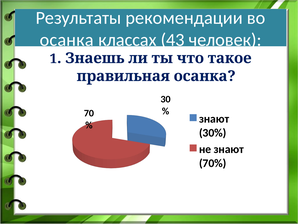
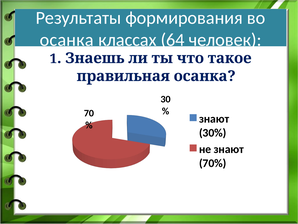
рекомендации: рекомендации -> формирования
43: 43 -> 64
